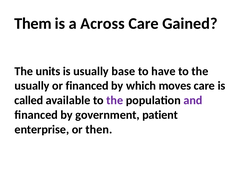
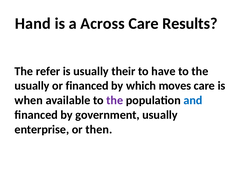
Them: Them -> Hand
Gained: Gained -> Results
units: units -> refer
base: base -> their
called: called -> when
and colour: purple -> blue
government patient: patient -> usually
